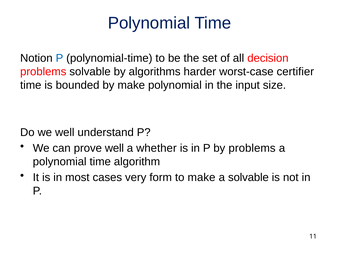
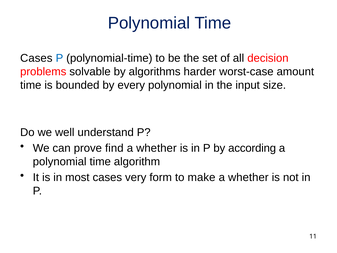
Notion at (36, 58): Notion -> Cases
certifier: certifier -> amount
by make: make -> every
prove well: well -> find
by problems: problems -> according
solvable at (248, 177): solvable -> whether
